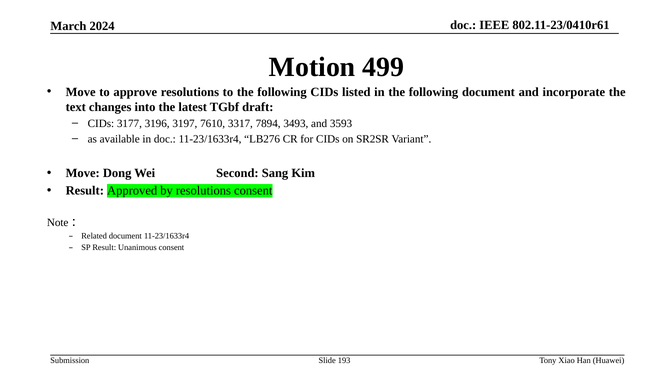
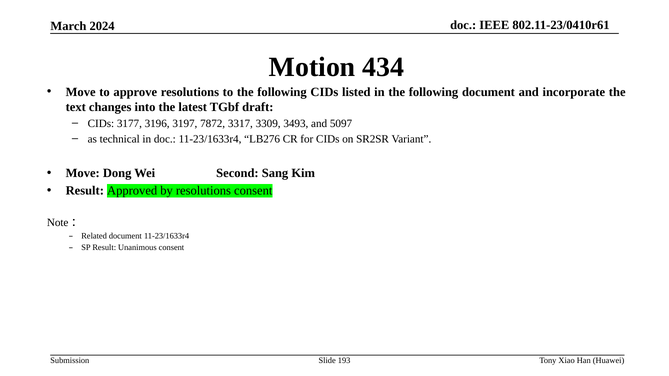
499: 499 -> 434
7610: 7610 -> 7872
7894: 7894 -> 3309
3593: 3593 -> 5097
available: available -> technical
